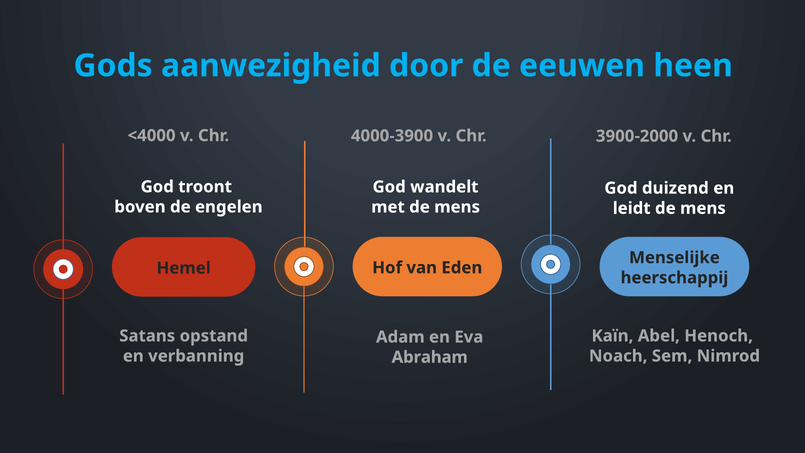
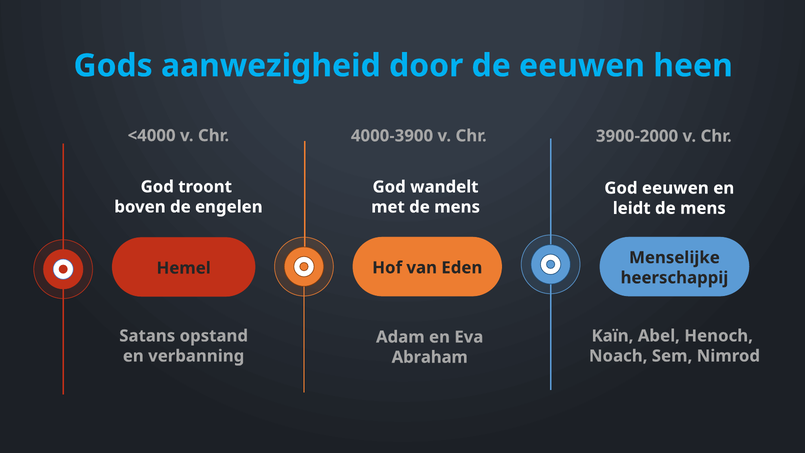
God duizend: duizend -> eeuwen
